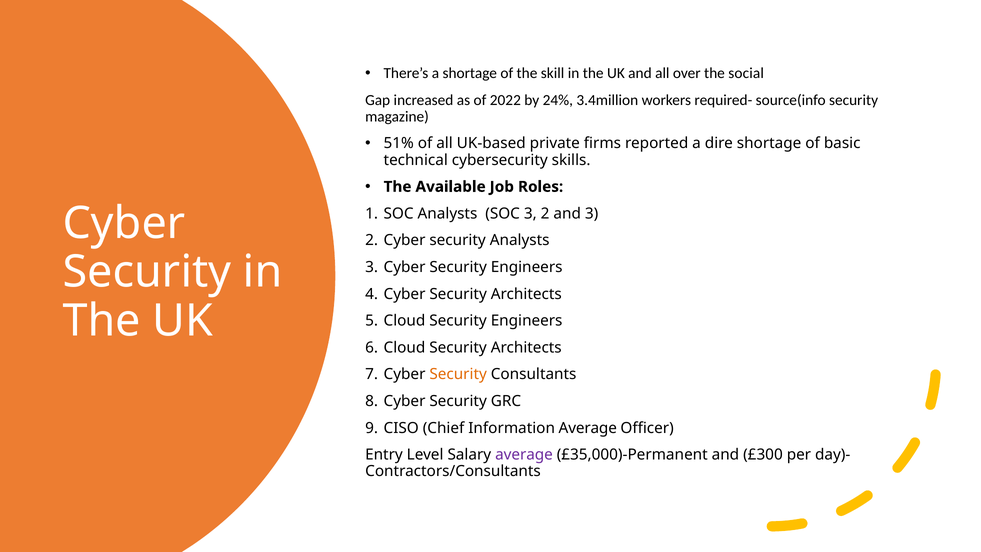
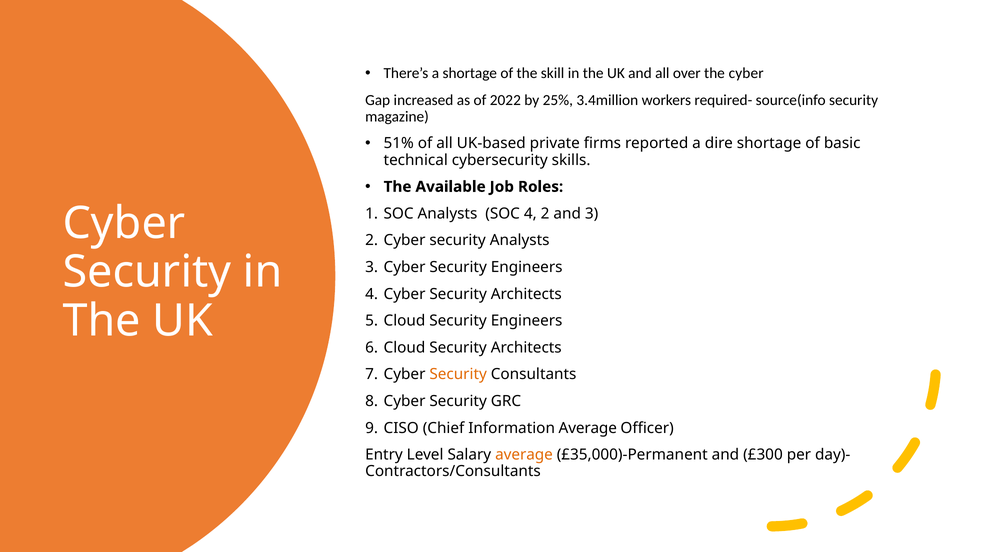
the social: social -> cyber
24%: 24% -> 25%
SOC 3: 3 -> 4
average at (524, 455) colour: purple -> orange
